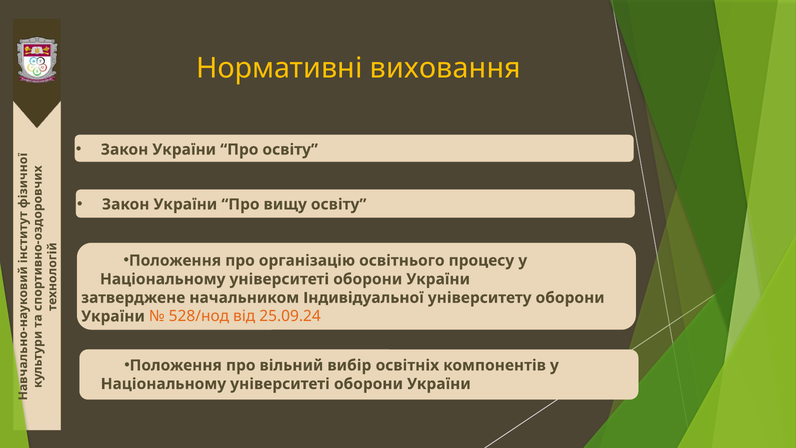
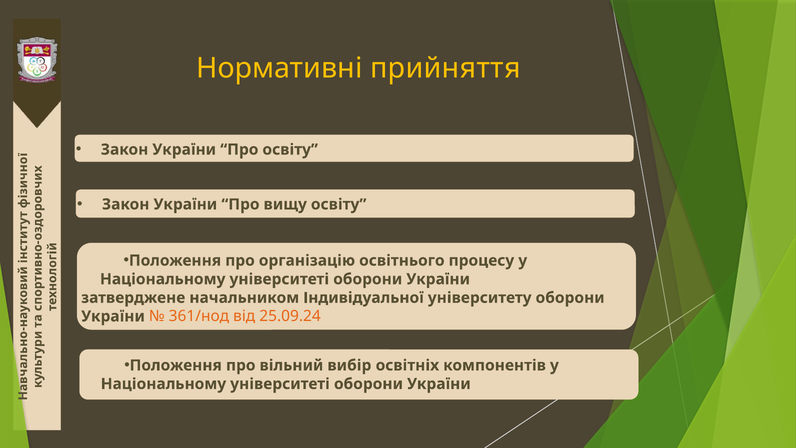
виховання: виховання -> прийняття
528/нод: 528/нод -> 361/нод
